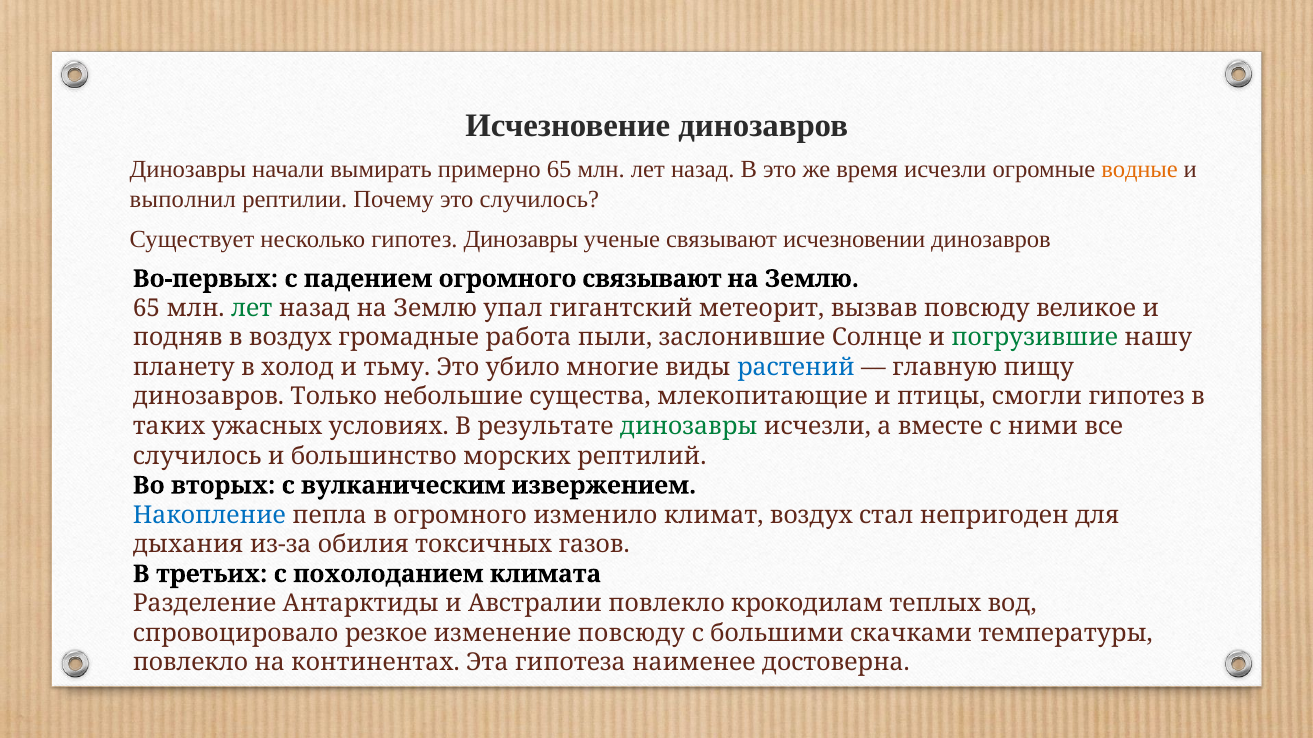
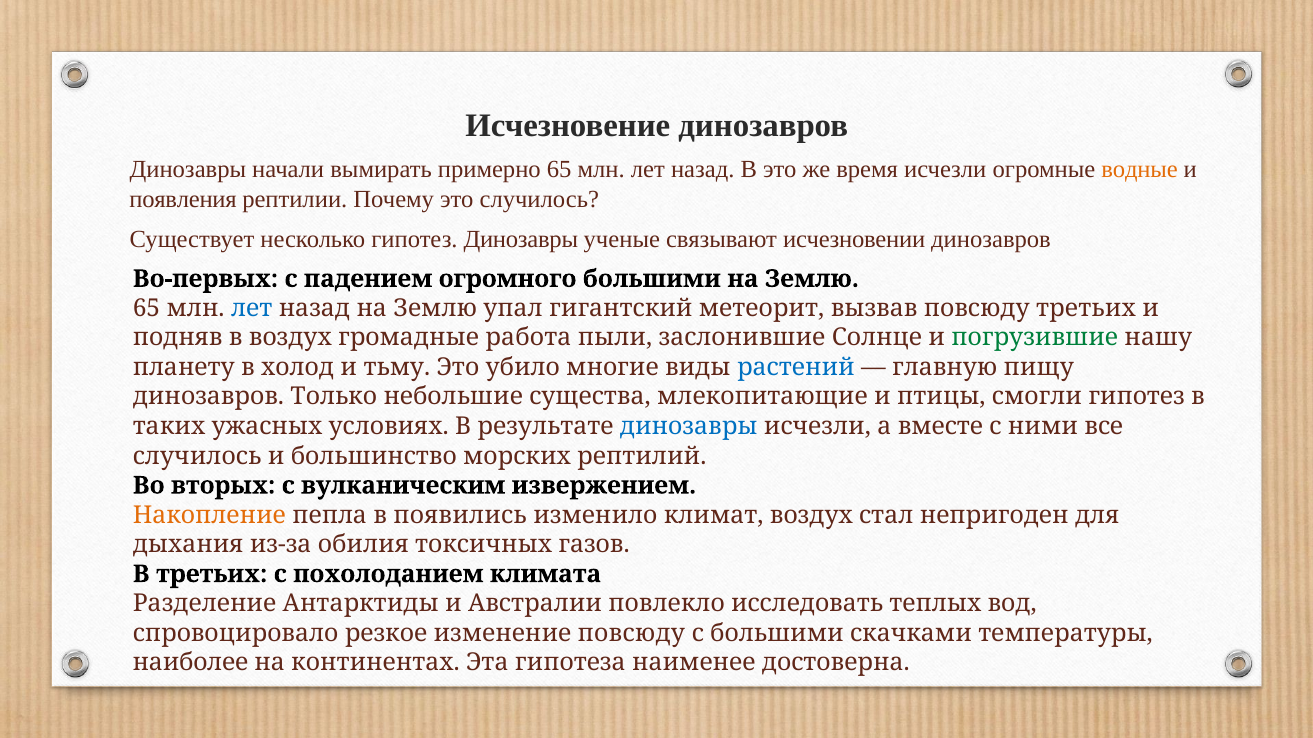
выполнил: выполнил -> появления
огромного связывают: связывают -> большими
лет at (252, 309) colour: green -> blue
повсюду великое: великое -> третьих
динозавры at (689, 427) colour: green -> blue
Накопление colour: blue -> orange
в огромного: огромного -> появились
крокодилам: крокодилам -> исследовать
повлекло at (190, 663): повлекло -> наиболее
